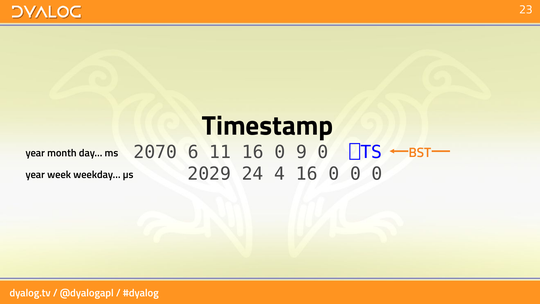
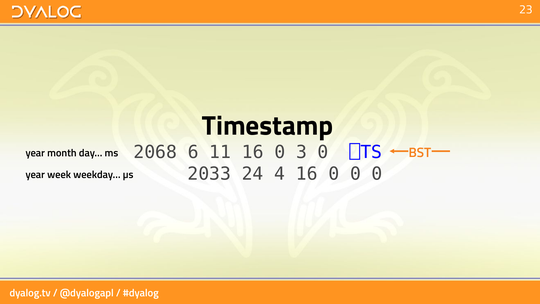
2070: 2070 -> 2068
9: 9 -> 3
2029: 2029 -> 2033
